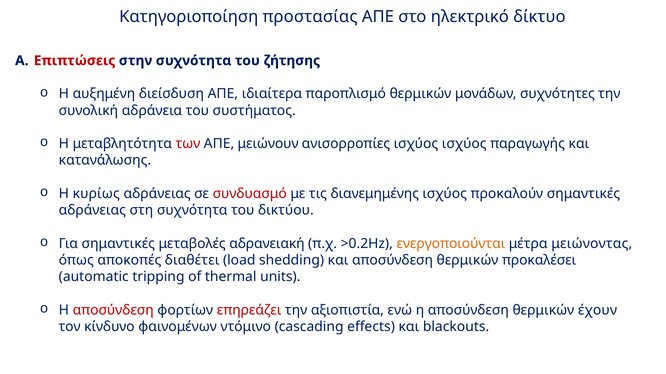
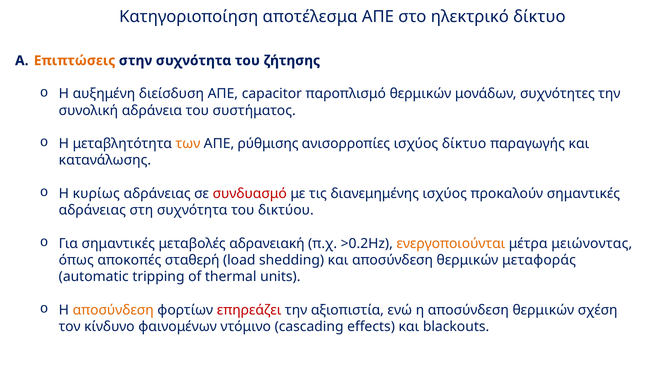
προστασίας: προστασίας -> αποτέλεσμα
Επιπτώσεις colour: red -> orange
ιδιαίτερα: ιδιαίτερα -> capacitor
των colour: red -> orange
μειώνουν: μειώνουν -> ρύθμισης
ισχύος ισχύος: ισχύος -> δίκτυο
διαθέτει: διαθέτει -> σταθερή
προκαλέσει: προκαλέσει -> μεταφοράς
αποσύνδεση at (113, 311) colour: red -> orange
έχουν: έχουν -> σχέση
